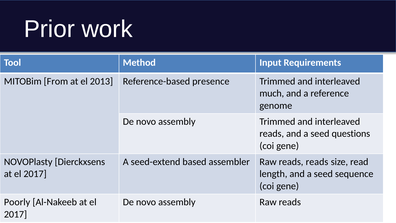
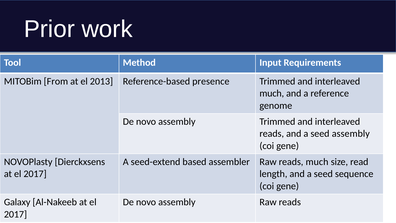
seed questions: questions -> assembly
reads reads: reads -> much
Poorly: Poorly -> Galaxy
